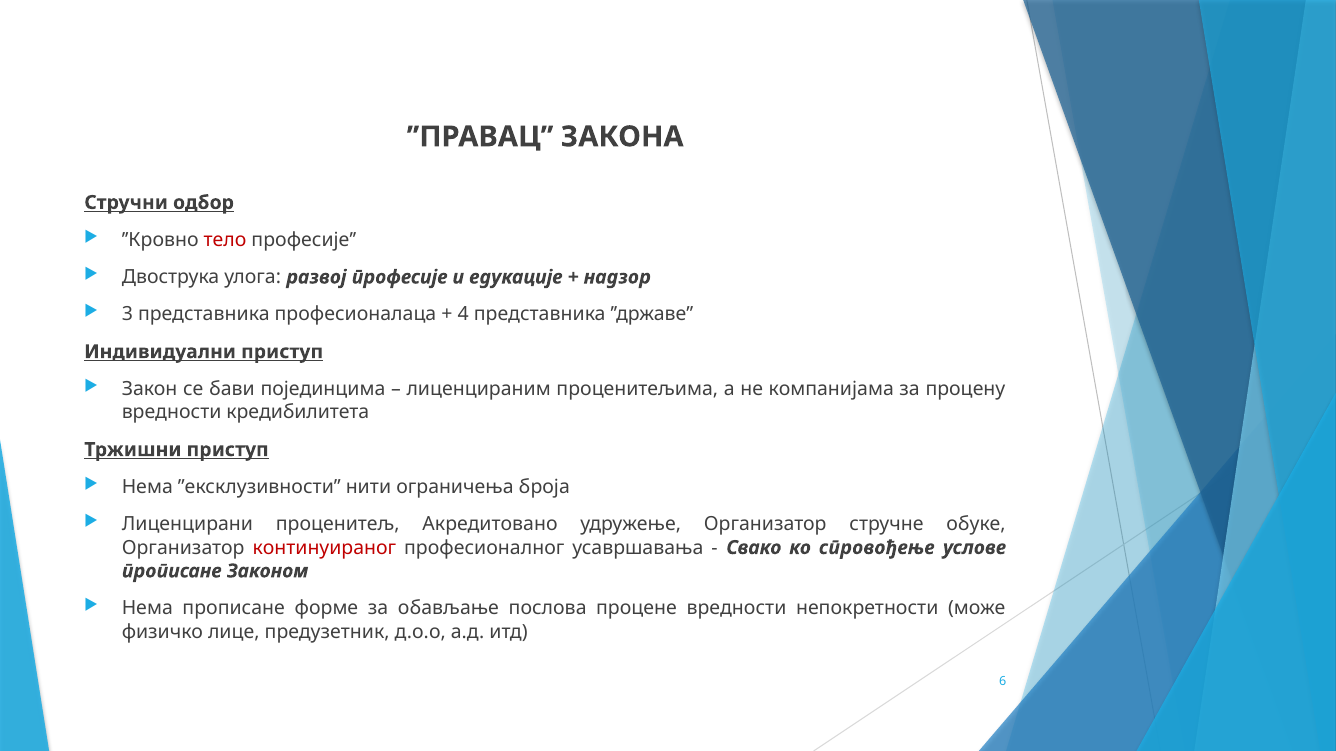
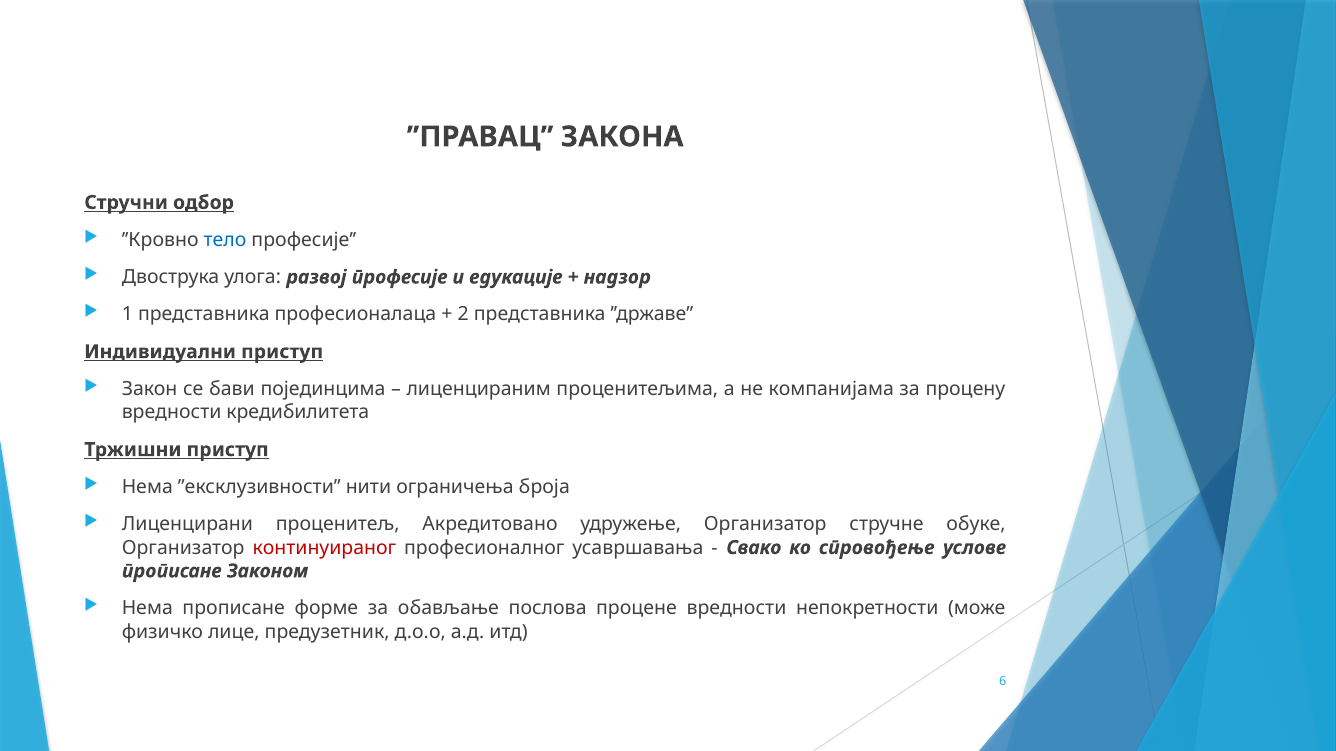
тело colour: red -> blue
3: 3 -> 1
4: 4 -> 2
спровођење: спровођење -> спрoвoђeњe
